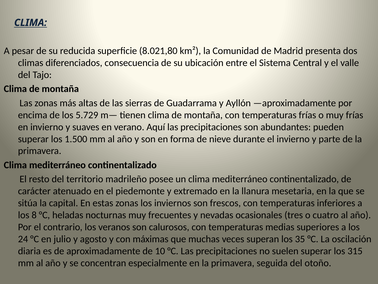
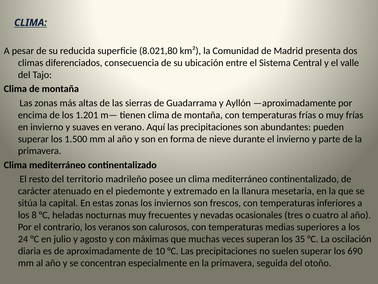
5.729: 5.729 -> 1.201
315: 315 -> 690
